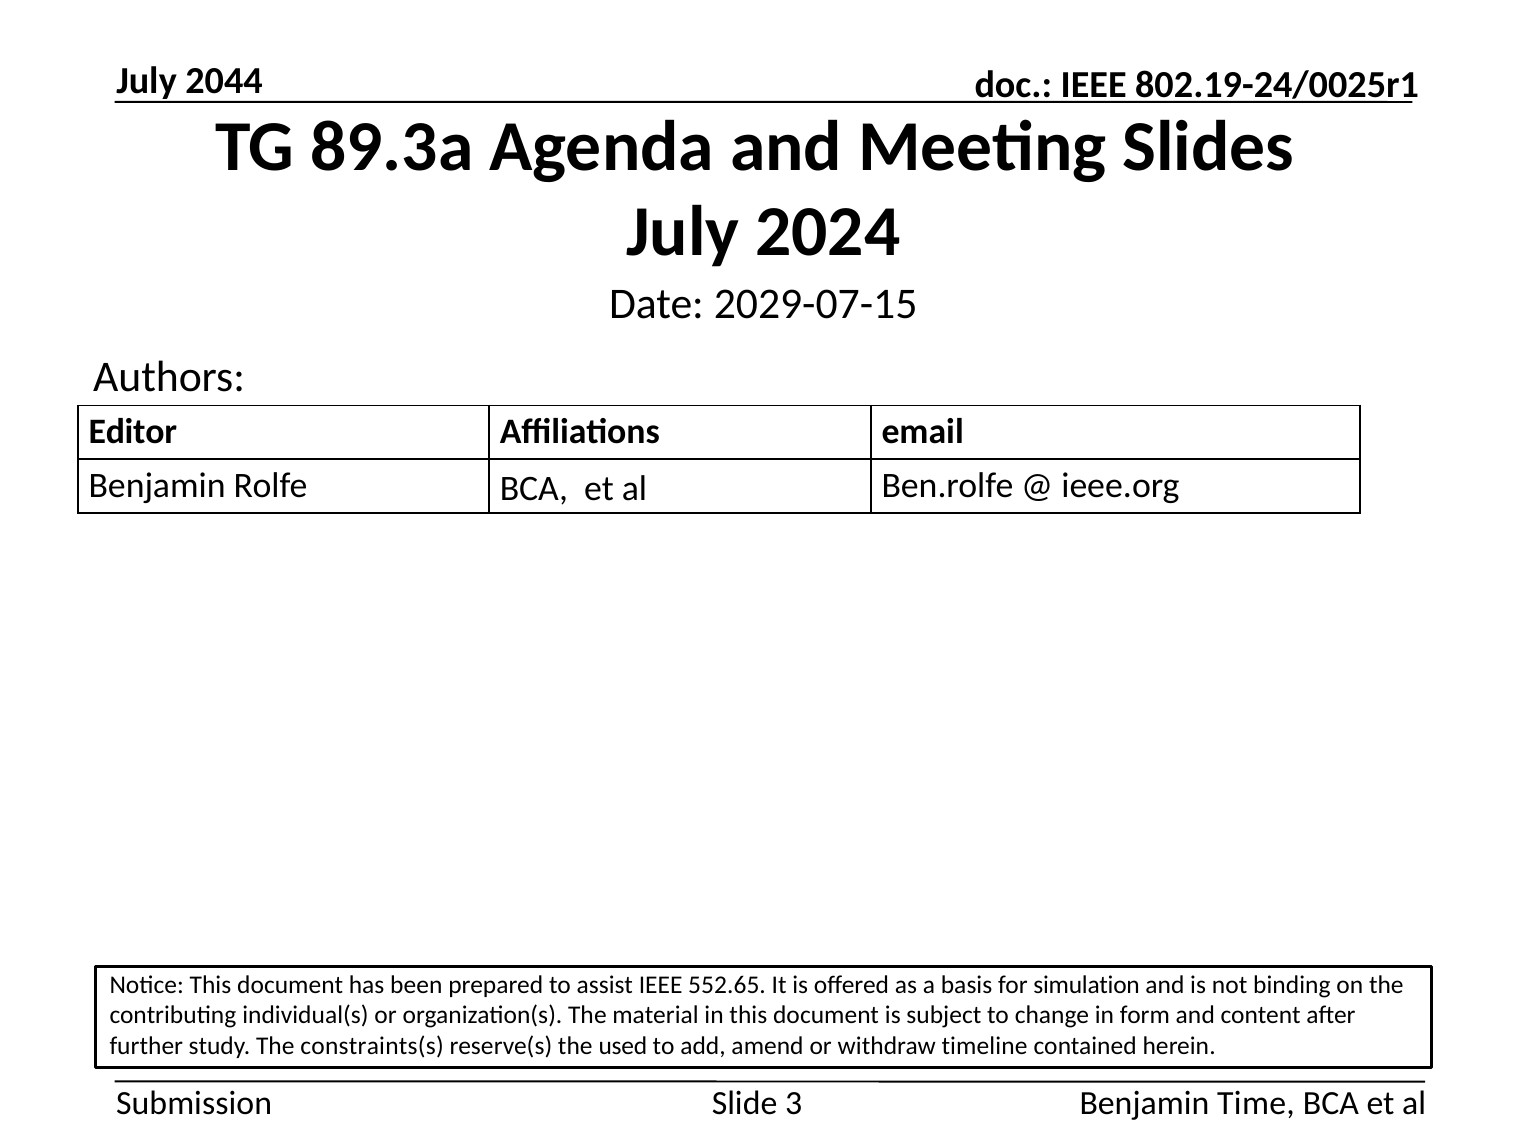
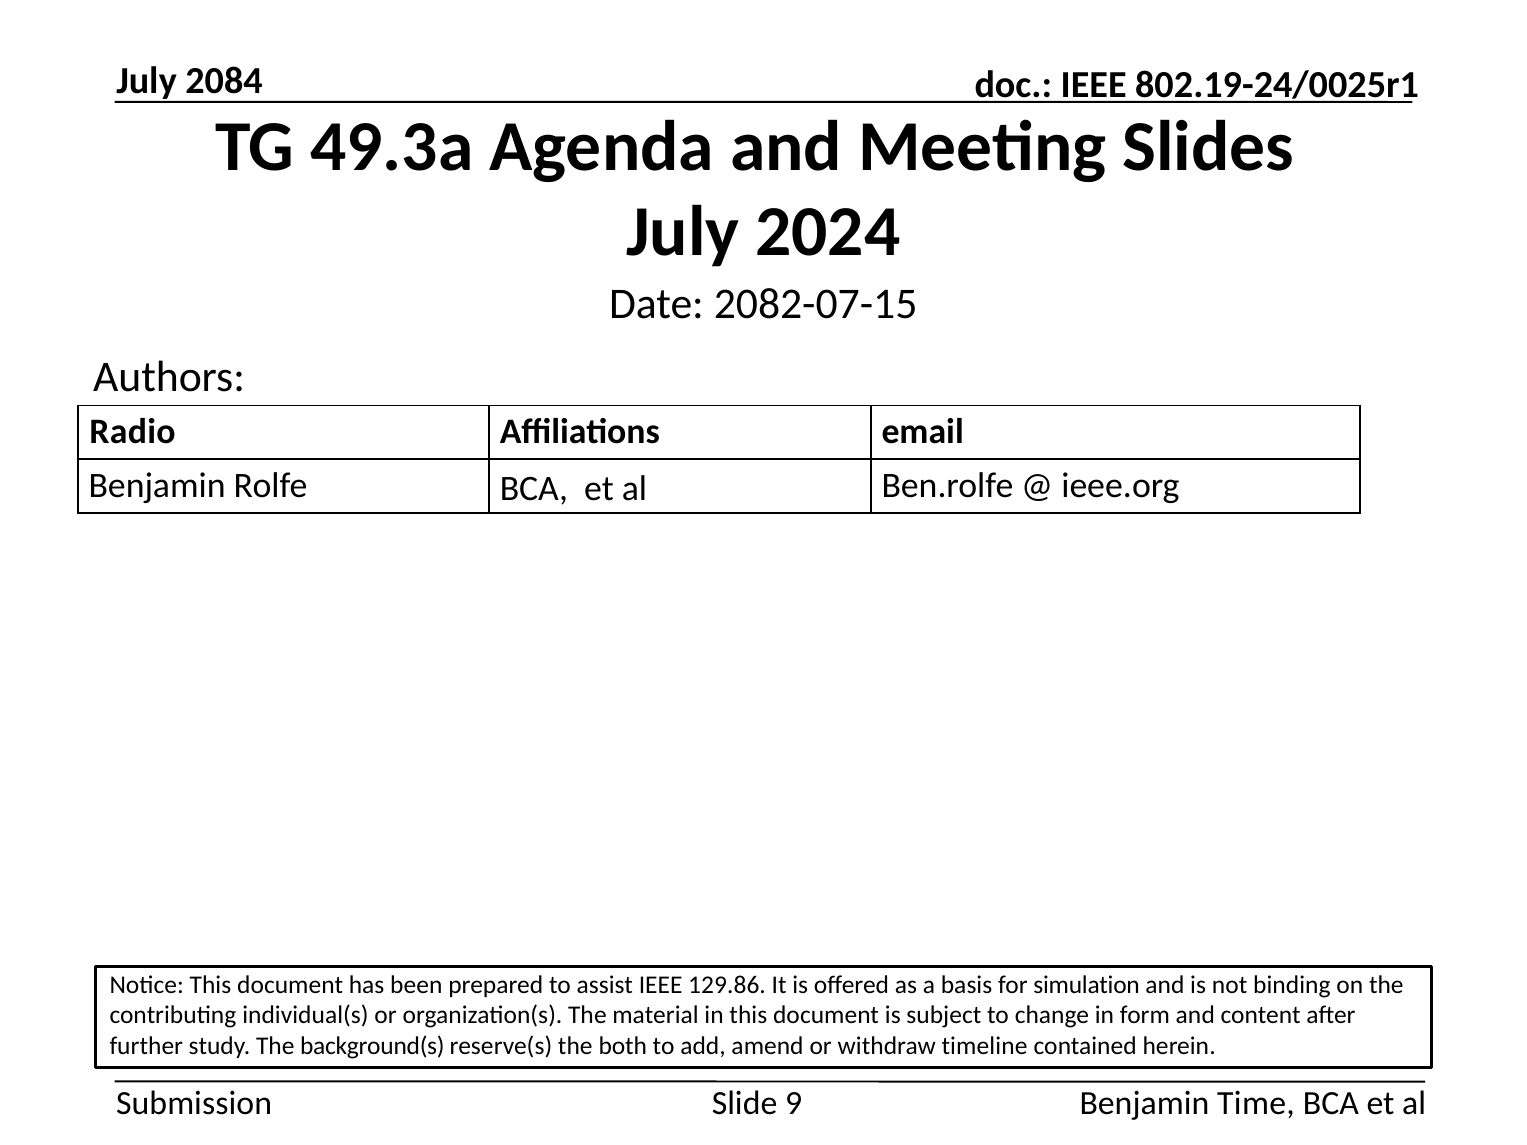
2044: 2044 -> 2084
89.3a: 89.3a -> 49.3a
2029-07-15: 2029-07-15 -> 2082-07-15
Editor: Editor -> Radio
552.65: 552.65 -> 129.86
constraints(s: constraints(s -> background(s
used: used -> both
3: 3 -> 9
